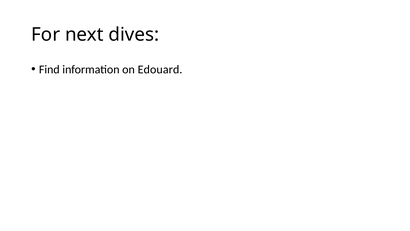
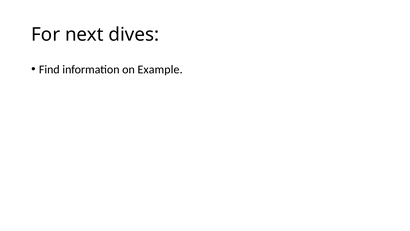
Edouard: Edouard -> Example
